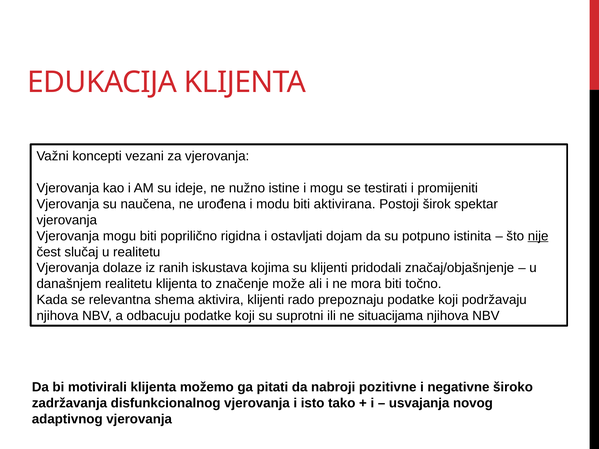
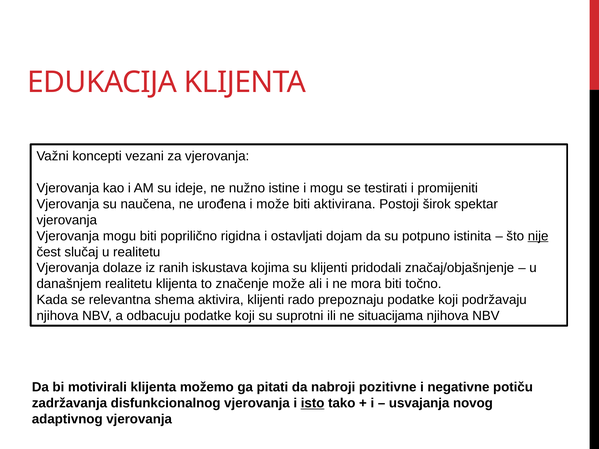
i modu: modu -> može
široko: široko -> potiču
isto underline: none -> present
